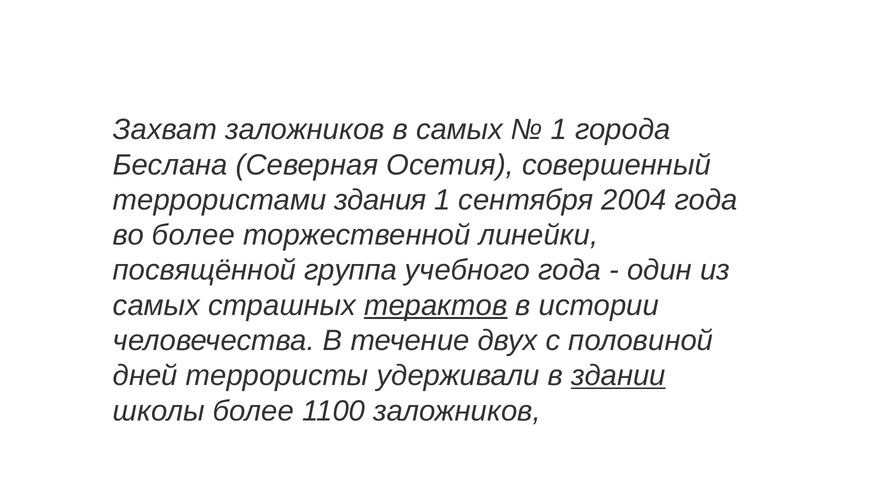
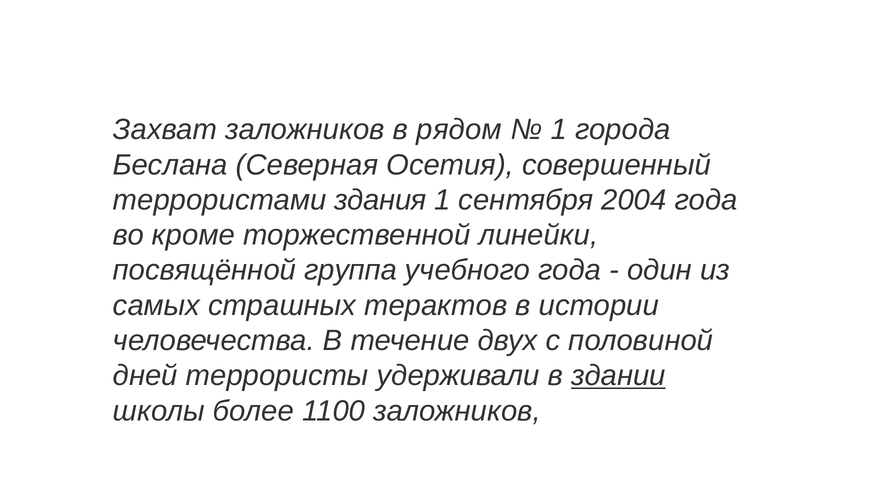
в самых: самых -> рядом
во более: более -> кроме
терактов underline: present -> none
